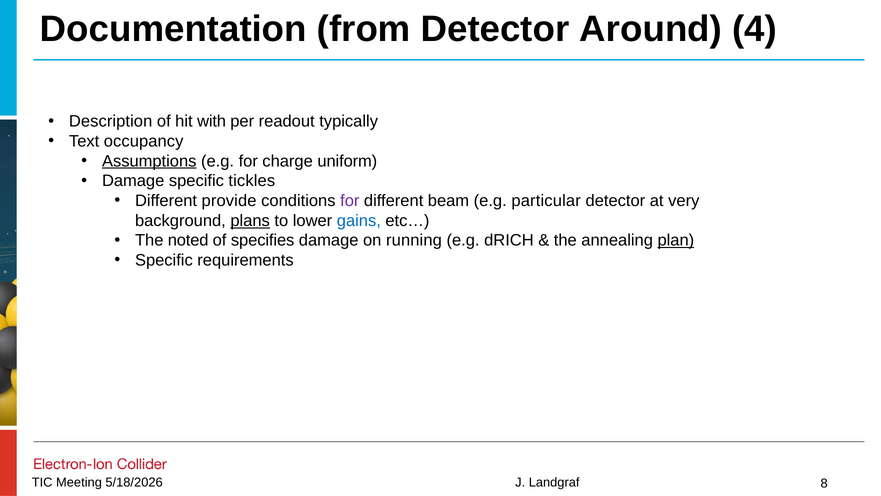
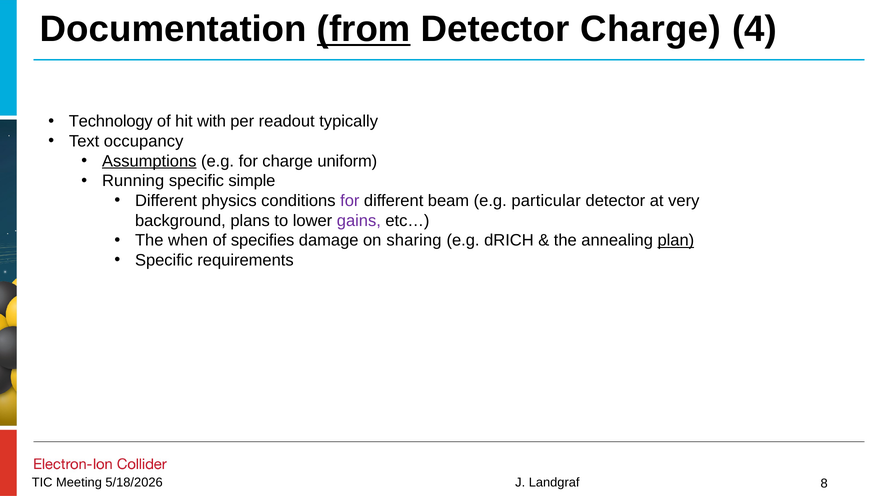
from underline: none -> present
Detector Around: Around -> Charge
Description: Description -> Technology
Damage at (133, 181): Damage -> Running
tickles: tickles -> simple
provide: provide -> physics
plans underline: present -> none
gains colour: blue -> purple
noted: noted -> when
running: running -> sharing
